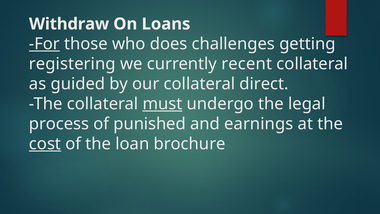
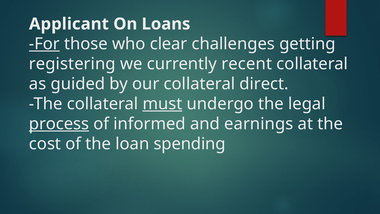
Withdraw: Withdraw -> Applicant
does: does -> clear
process underline: none -> present
punished: punished -> informed
cost underline: present -> none
brochure: brochure -> spending
